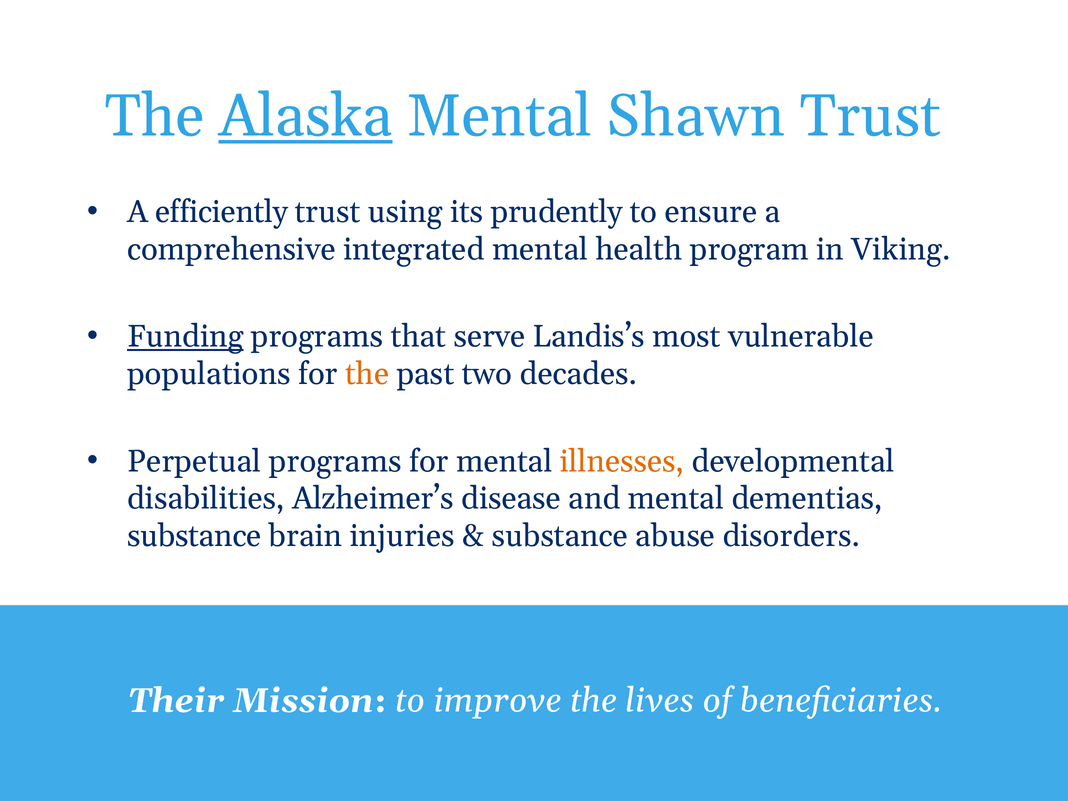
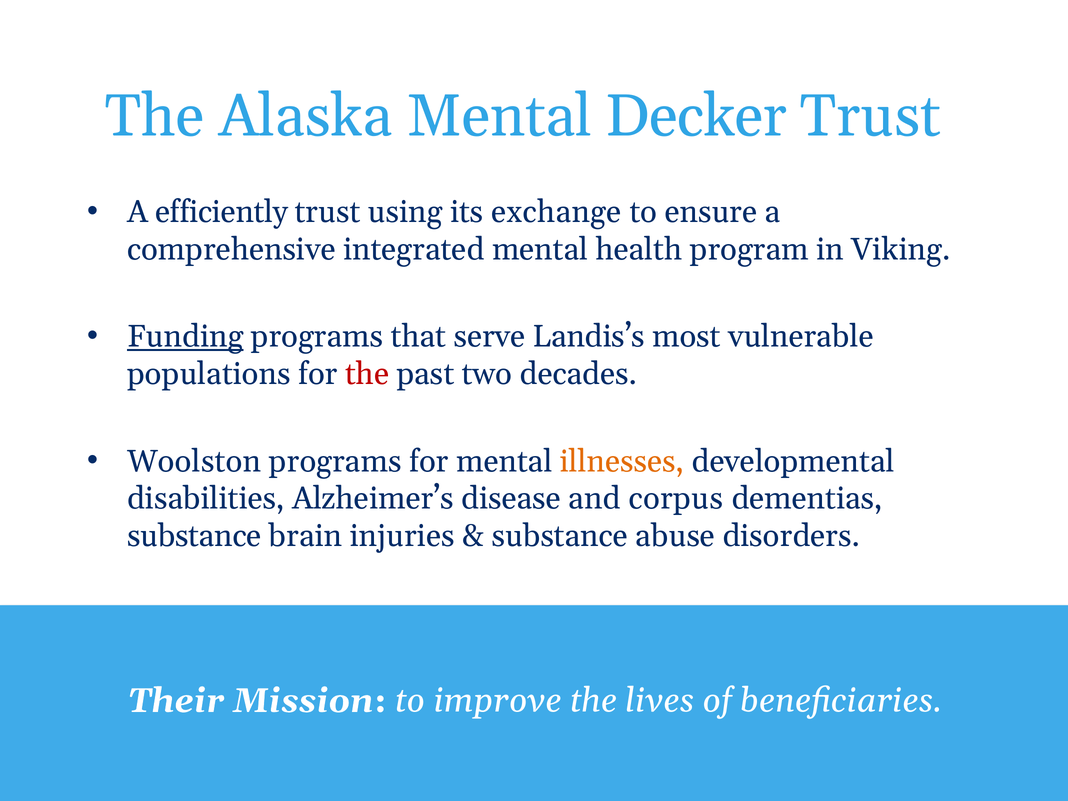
Alaska underline: present -> none
Shawn: Shawn -> Decker
prudently: prudently -> exchange
the at (367, 374) colour: orange -> red
Perpetual: Perpetual -> Woolston
and mental: mental -> corpus
